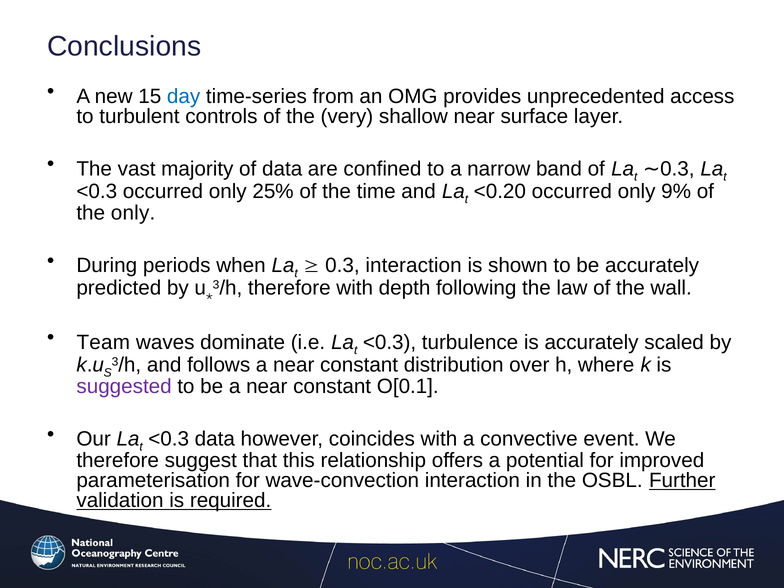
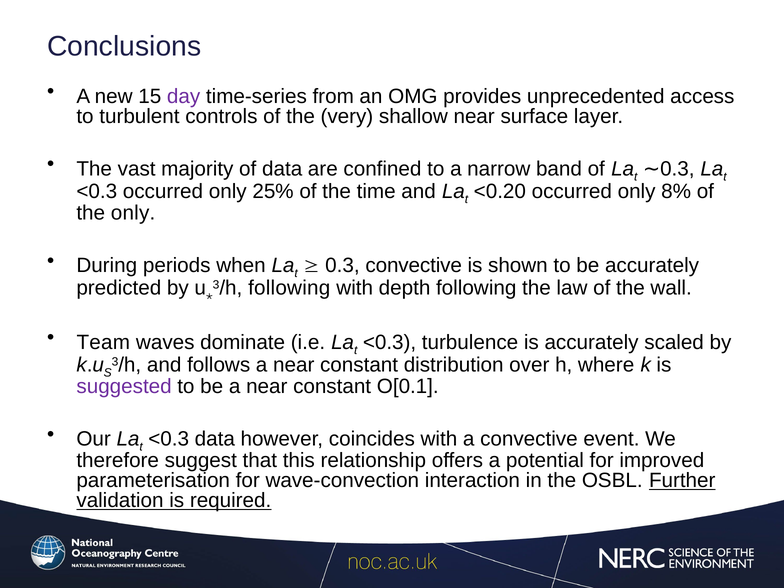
day colour: blue -> purple
9%: 9% -> 8%
0.3 interaction: interaction -> convective
therefore at (289, 288): therefore -> following
